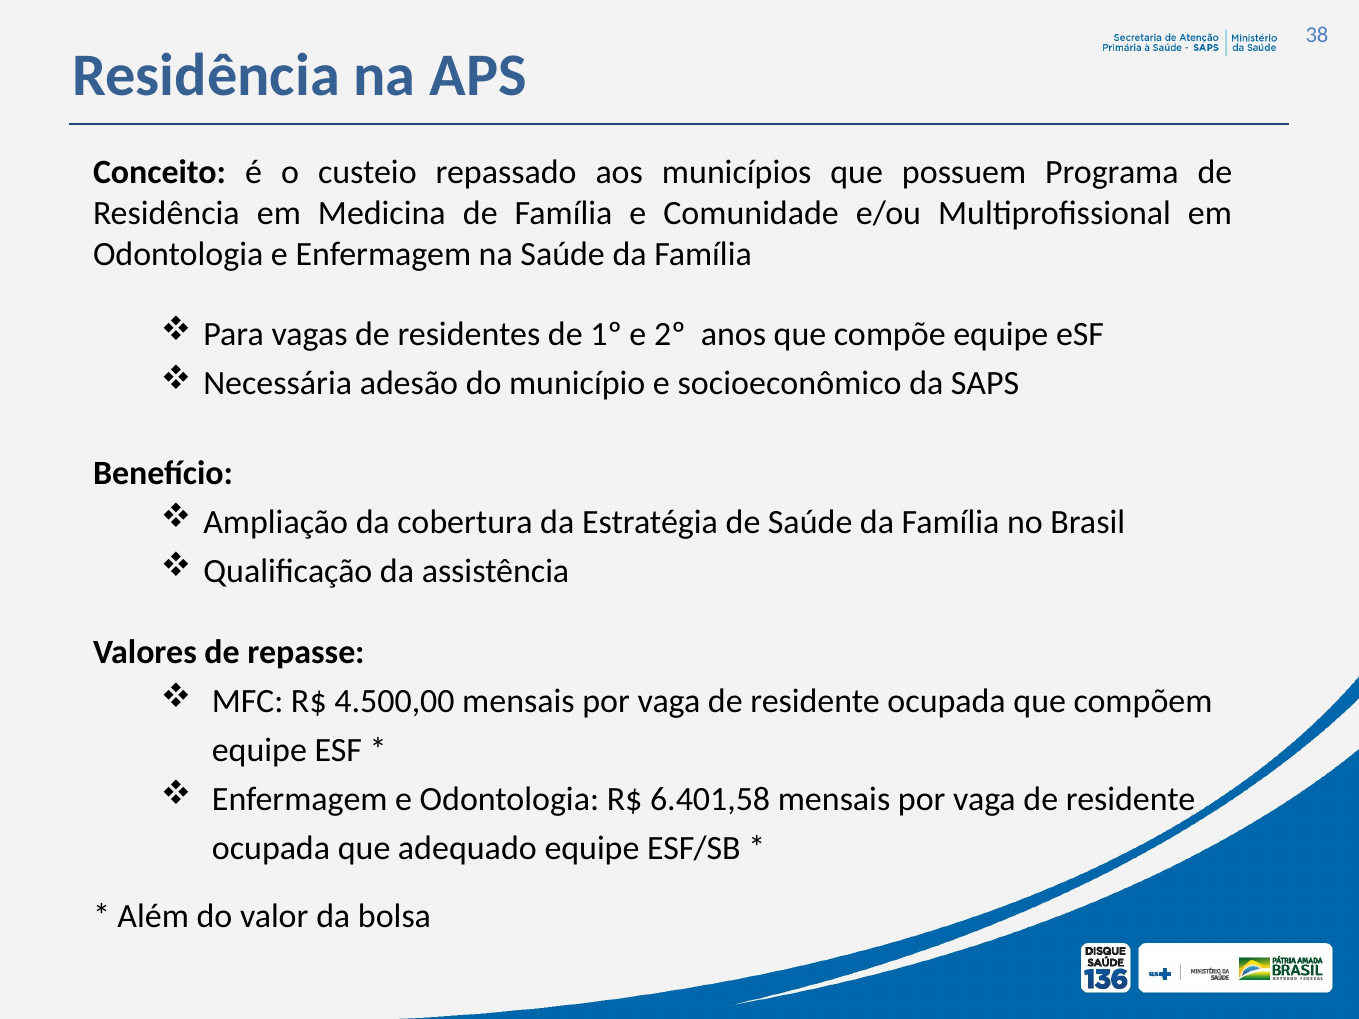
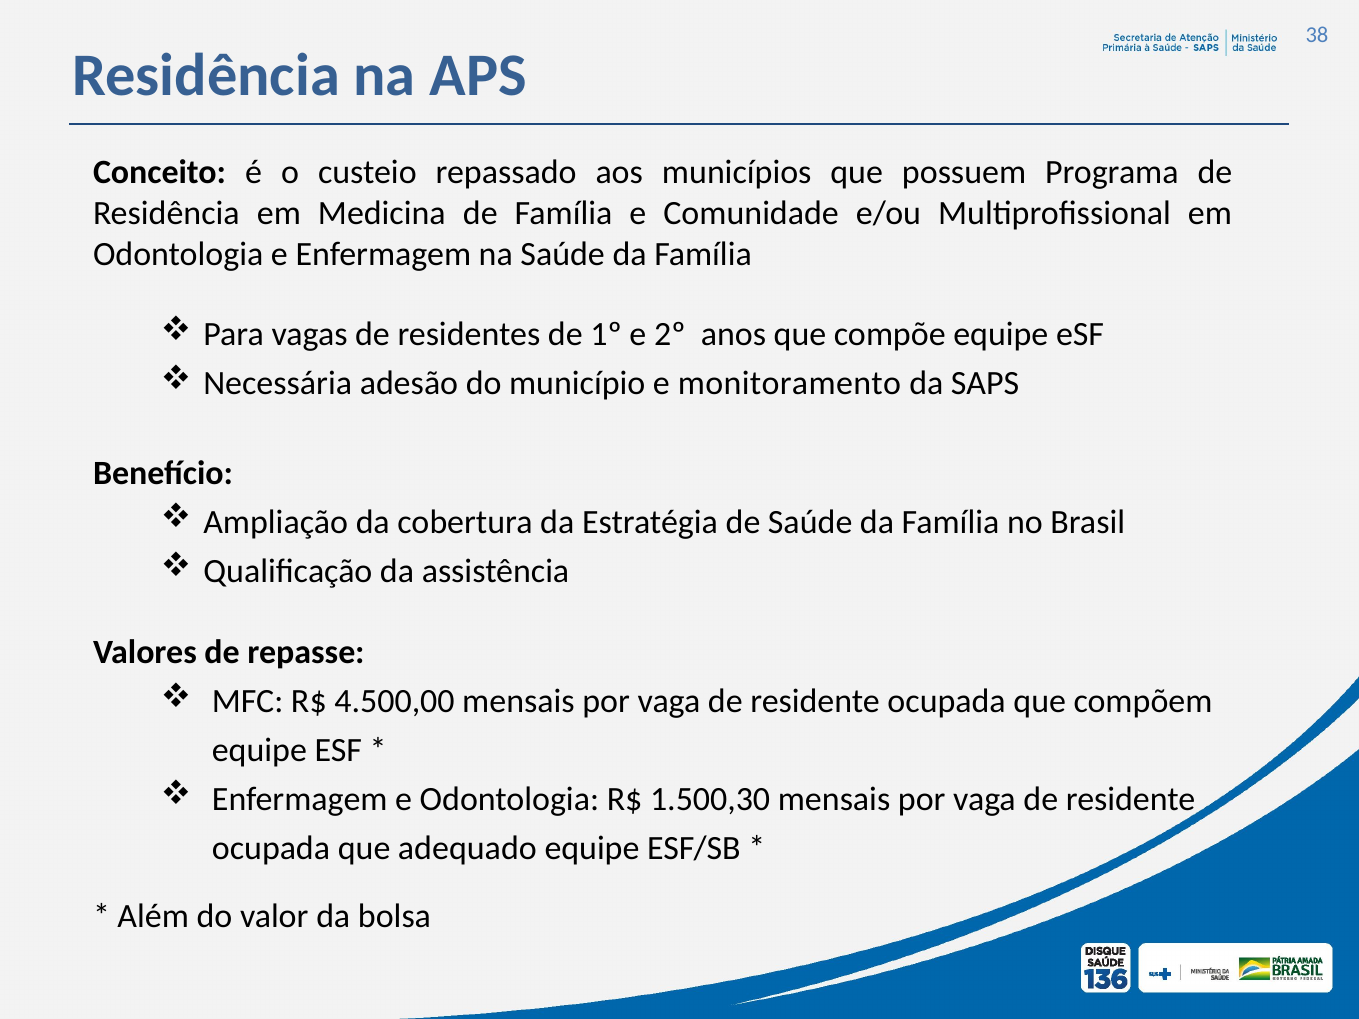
socioeconômico: socioeconômico -> monitoramento
6.401,58: 6.401,58 -> 1.500,30
